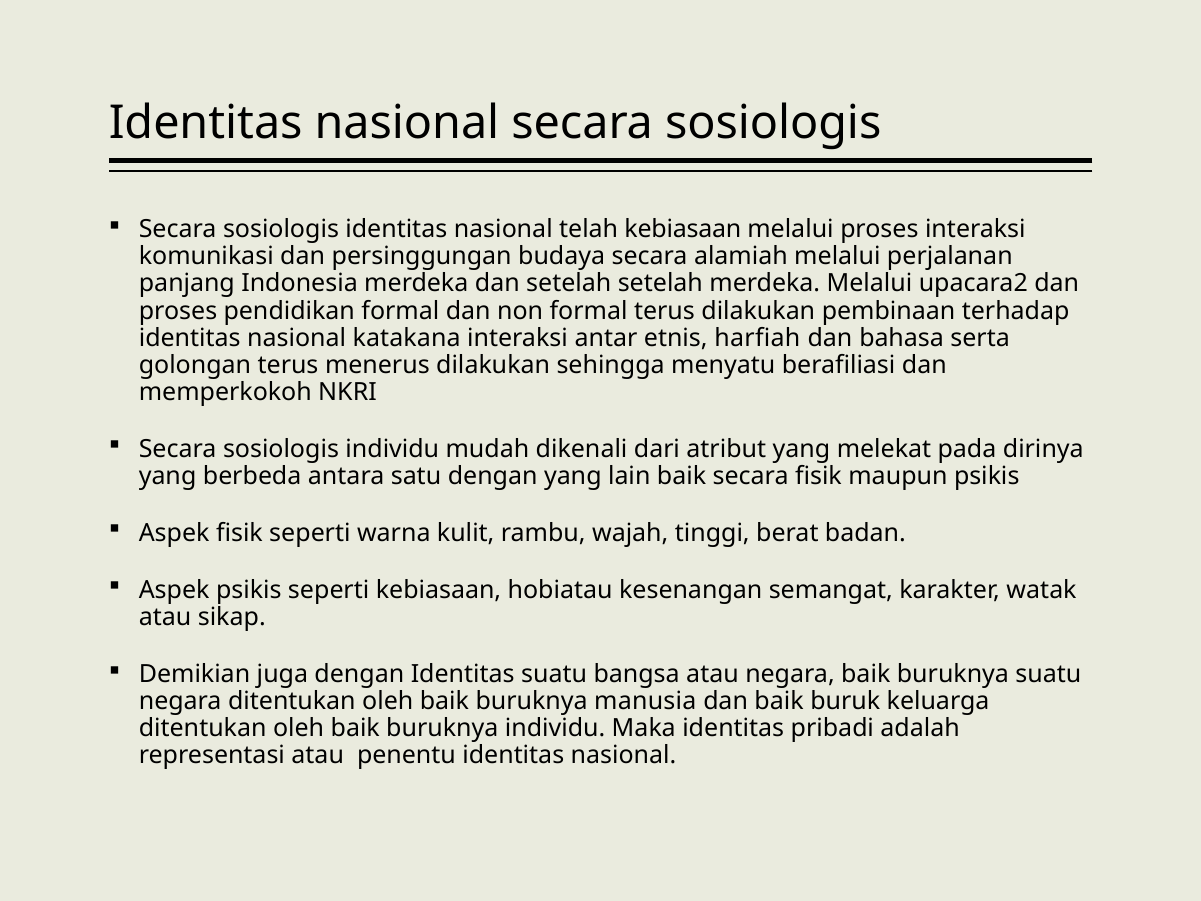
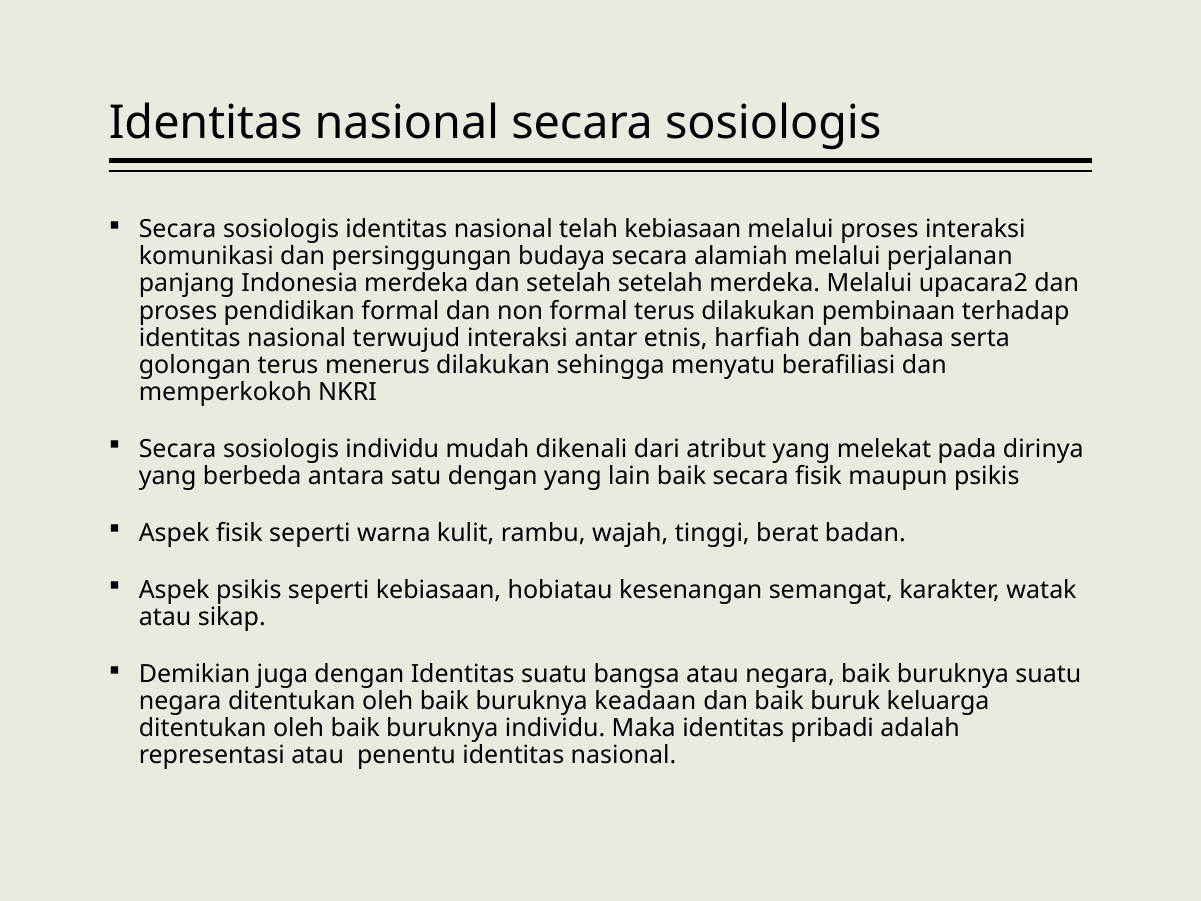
katakana: katakana -> terwujud
manusia: manusia -> keadaan
